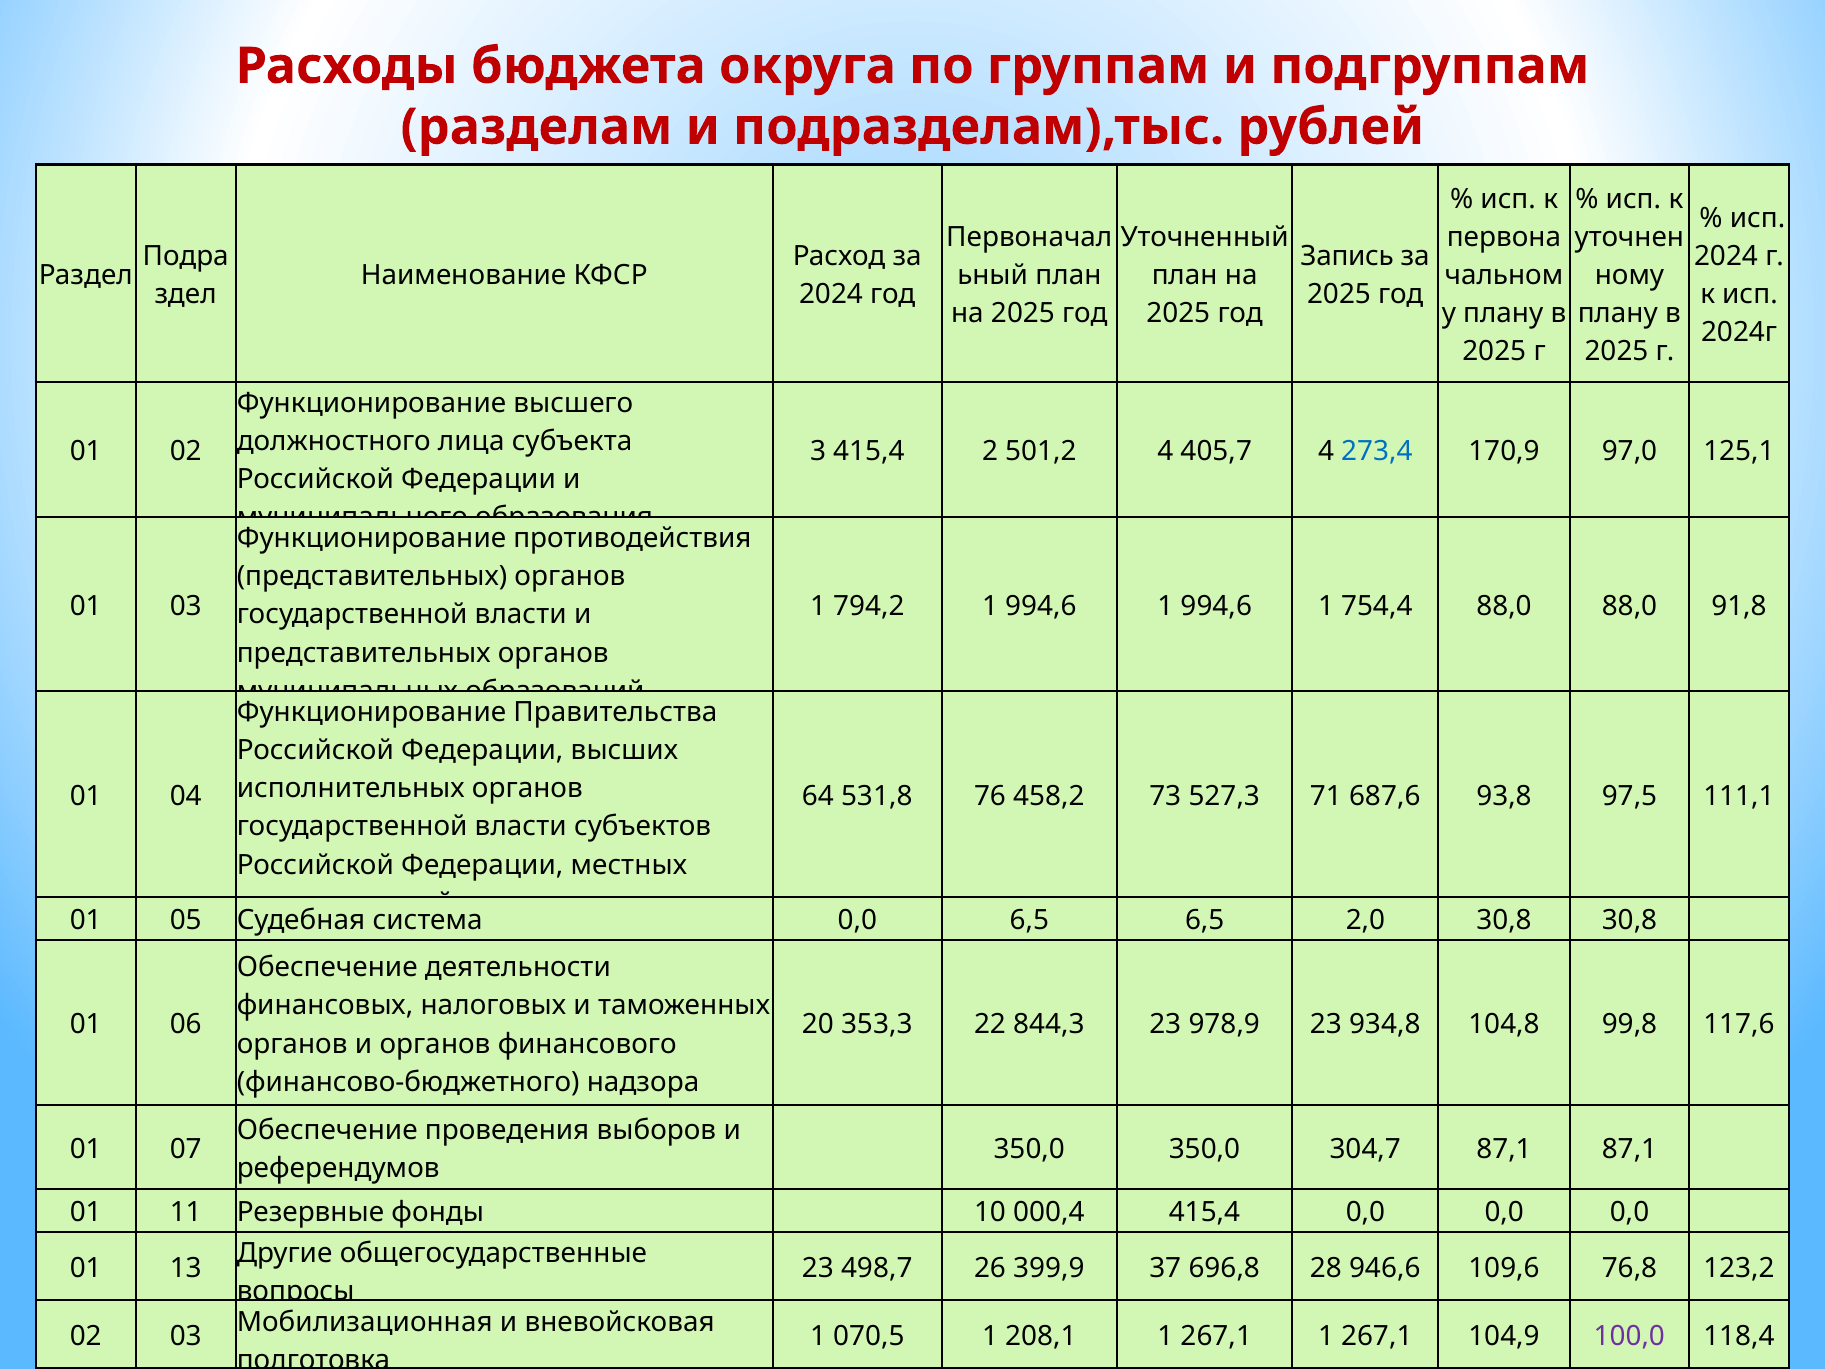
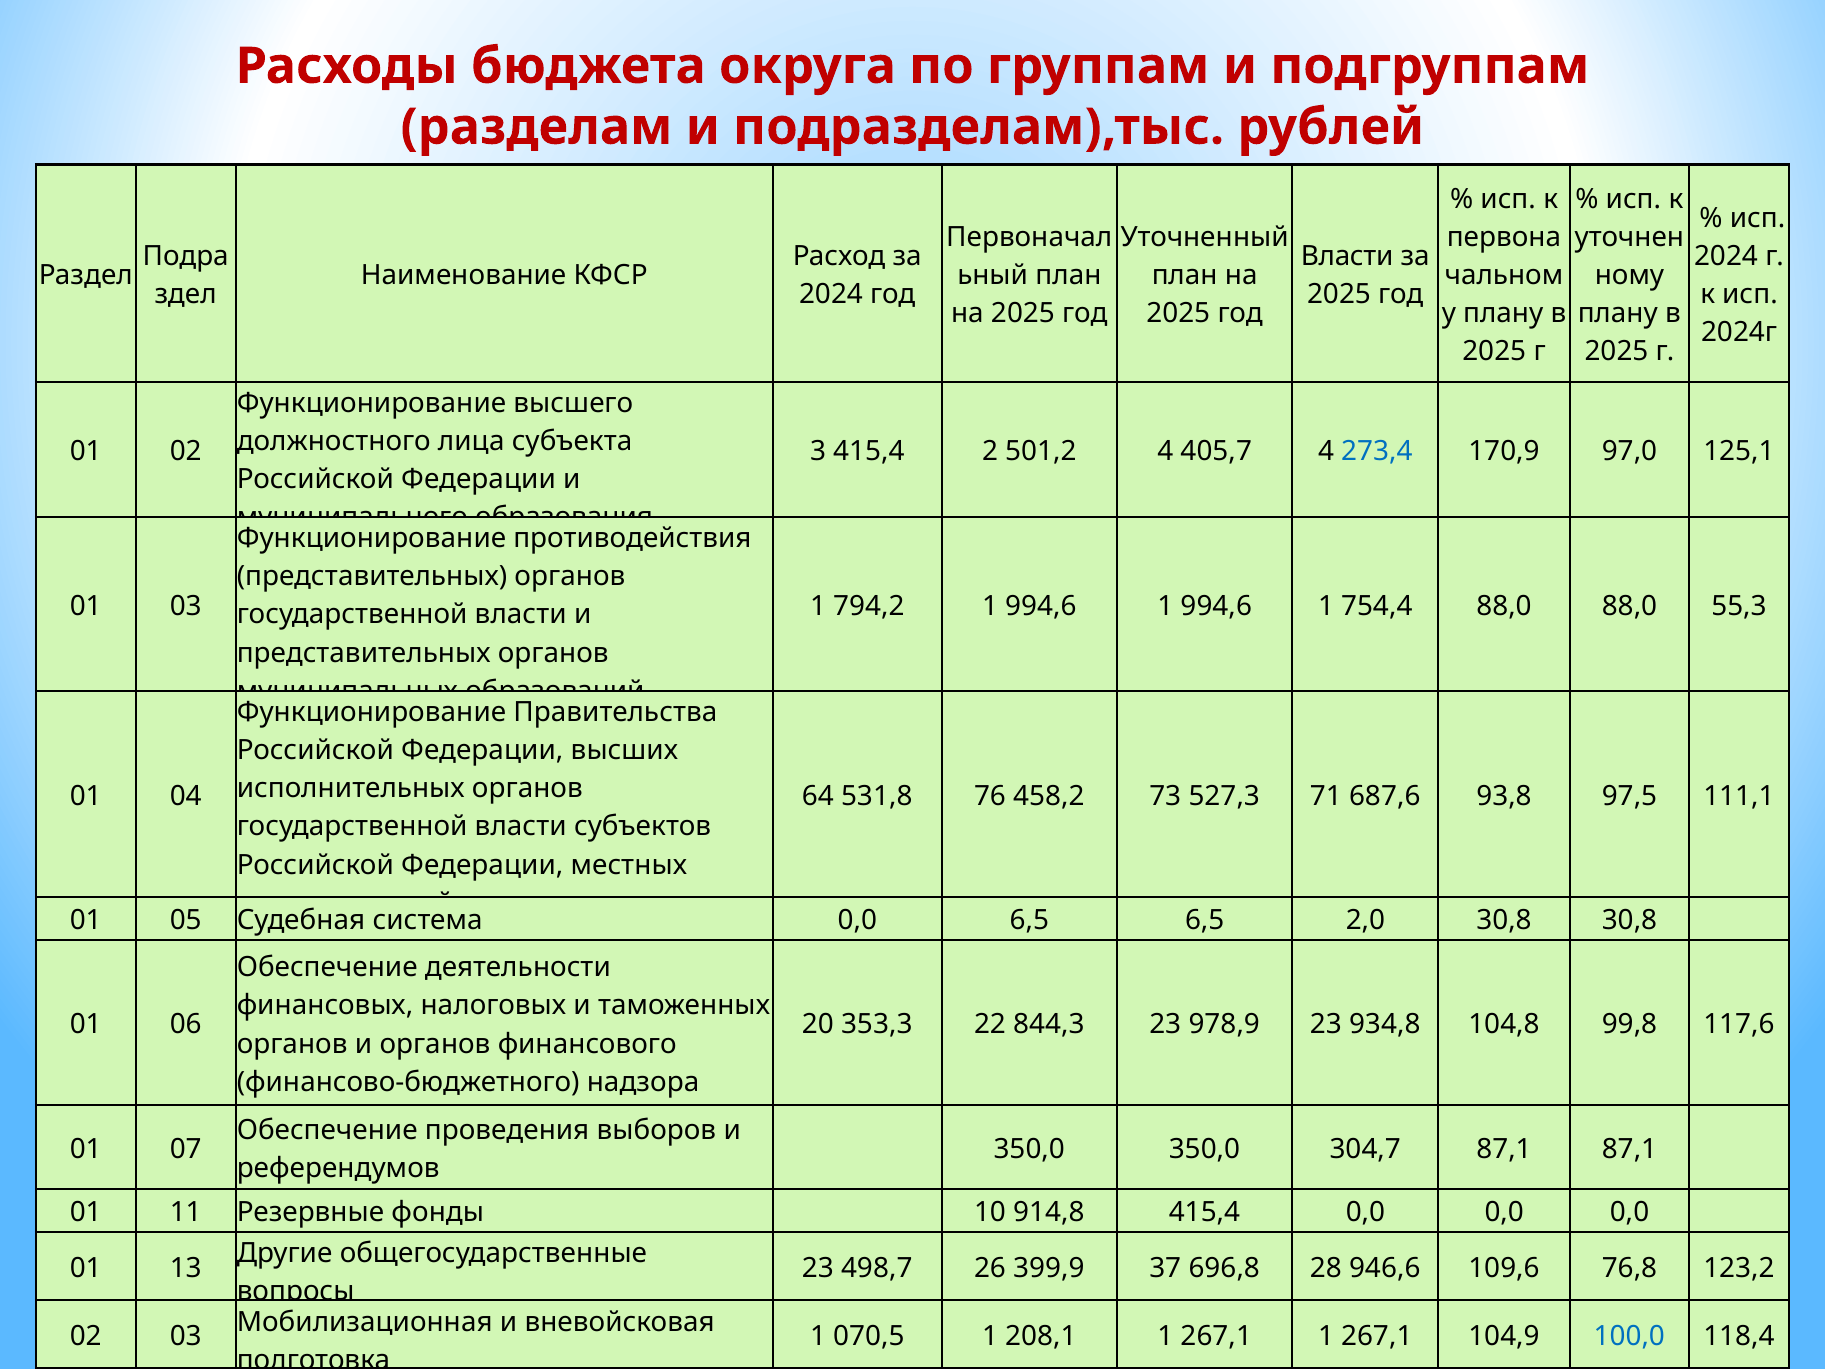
Запись at (1347, 256): Запись -> Власти
91,8: 91,8 -> 55,3
000,4: 000,4 -> 914,8
100,0 colour: purple -> blue
